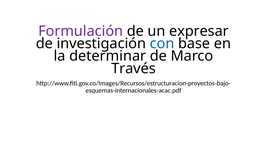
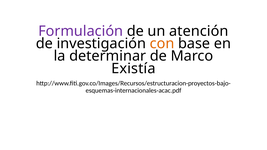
expresar: expresar -> atención
con colour: blue -> orange
Través: Través -> Existía
